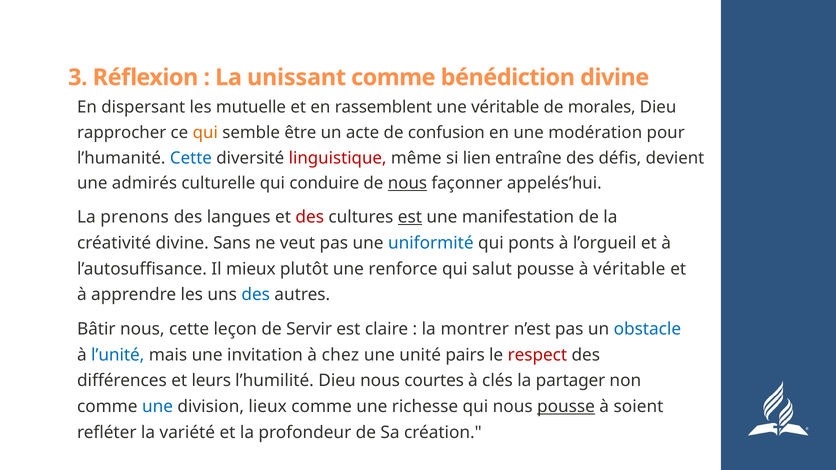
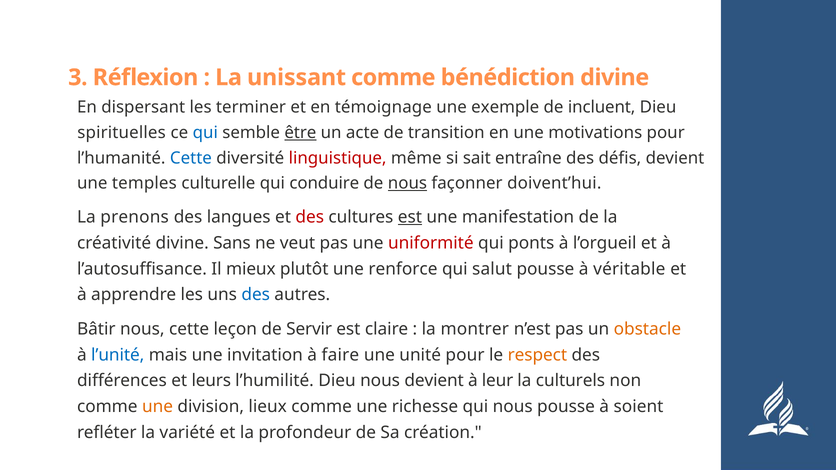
mutuelle: mutuelle -> terminer
rassemblent: rassemblent -> témoignage
une véritable: véritable -> exemple
morales: morales -> incluent
rapprocher: rapprocher -> spirituelles
qui at (205, 133) colour: orange -> blue
être underline: none -> present
confusion: confusion -> transition
modération: modération -> motivations
lien: lien -> sait
admirés: admirés -> temples
appelés’hui: appelés’hui -> doivent’hui
uniformité colour: blue -> red
obstacle colour: blue -> orange
chez: chez -> faire
unité pairs: pairs -> pour
respect colour: red -> orange
nous courtes: courtes -> devient
clés: clés -> leur
partager: partager -> culturels
une at (158, 407) colour: blue -> orange
pousse at (566, 407) underline: present -> none
